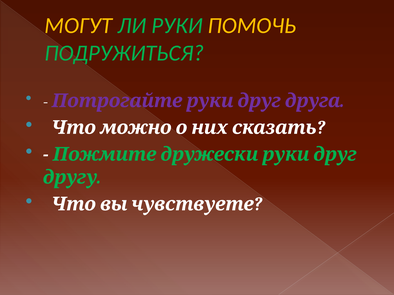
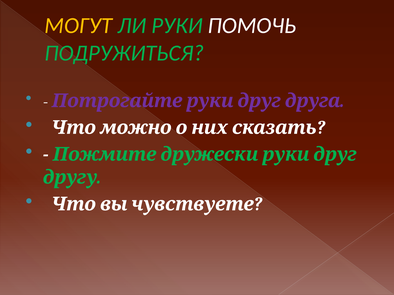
ПОМОЧЬ colour: yellow -> white
